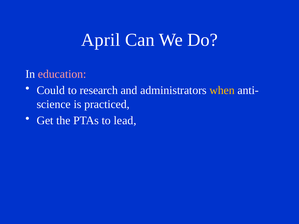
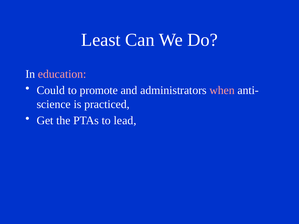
April: April -> Least
research: research -> promote
when colour: yellow -> pink
